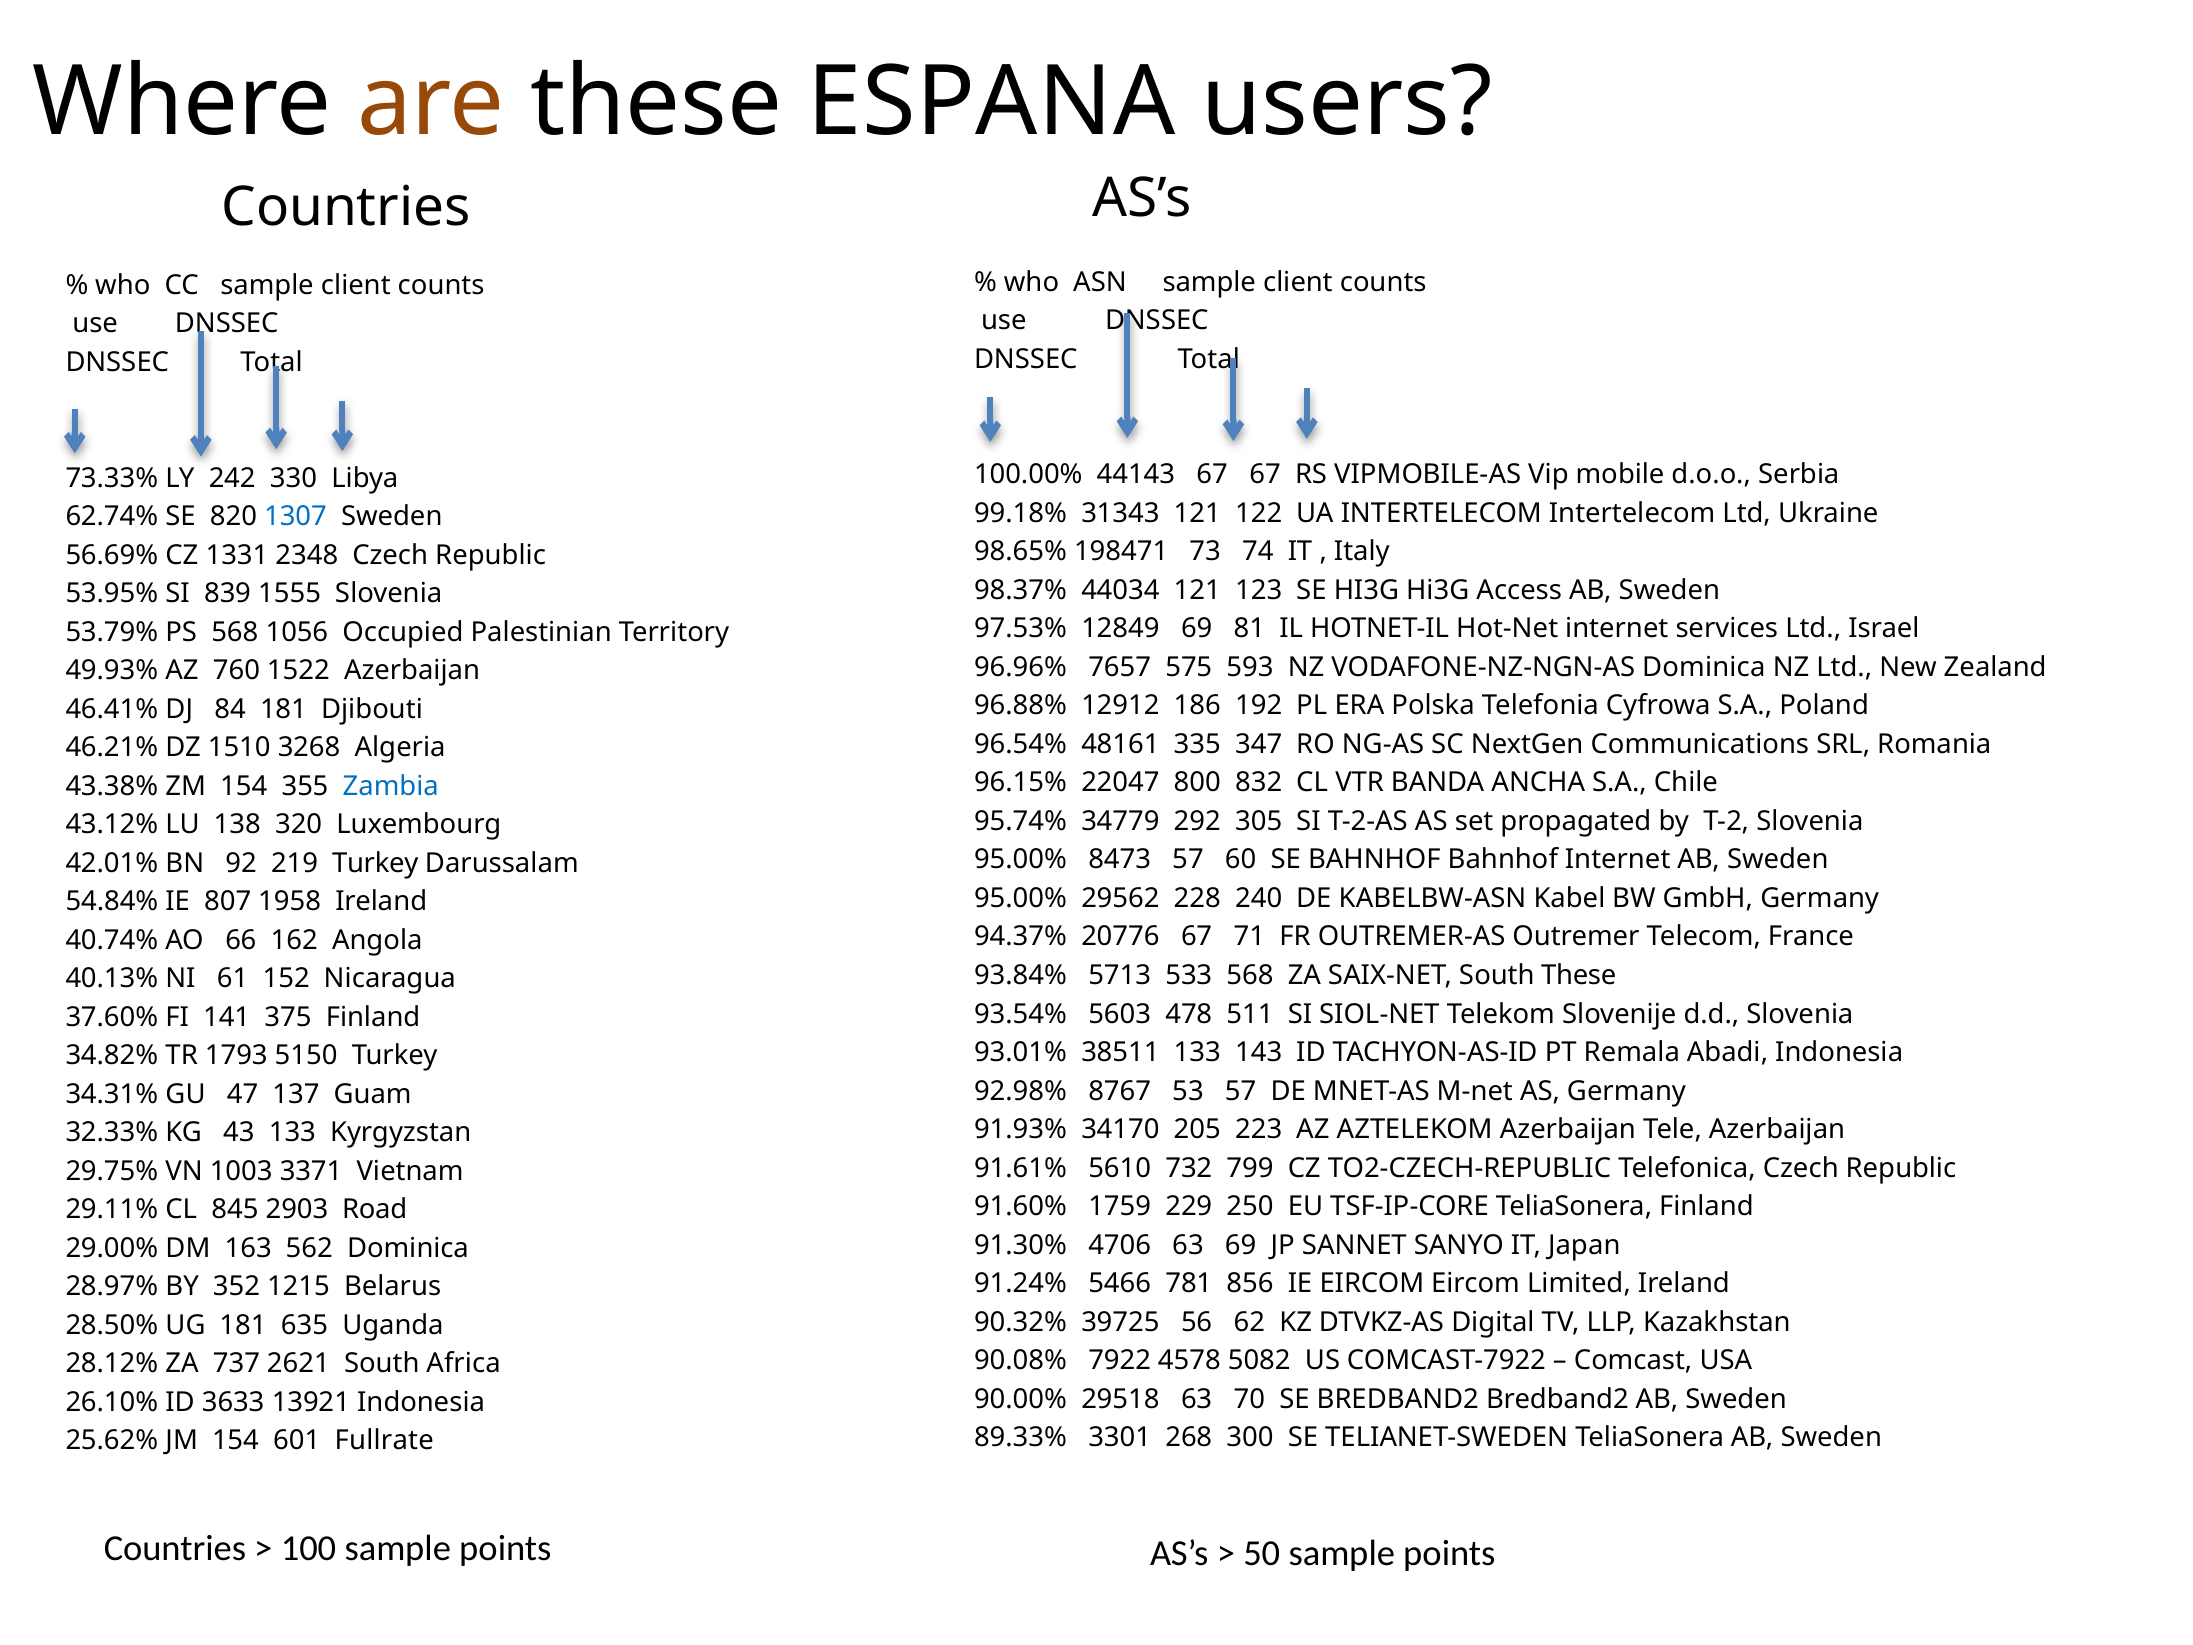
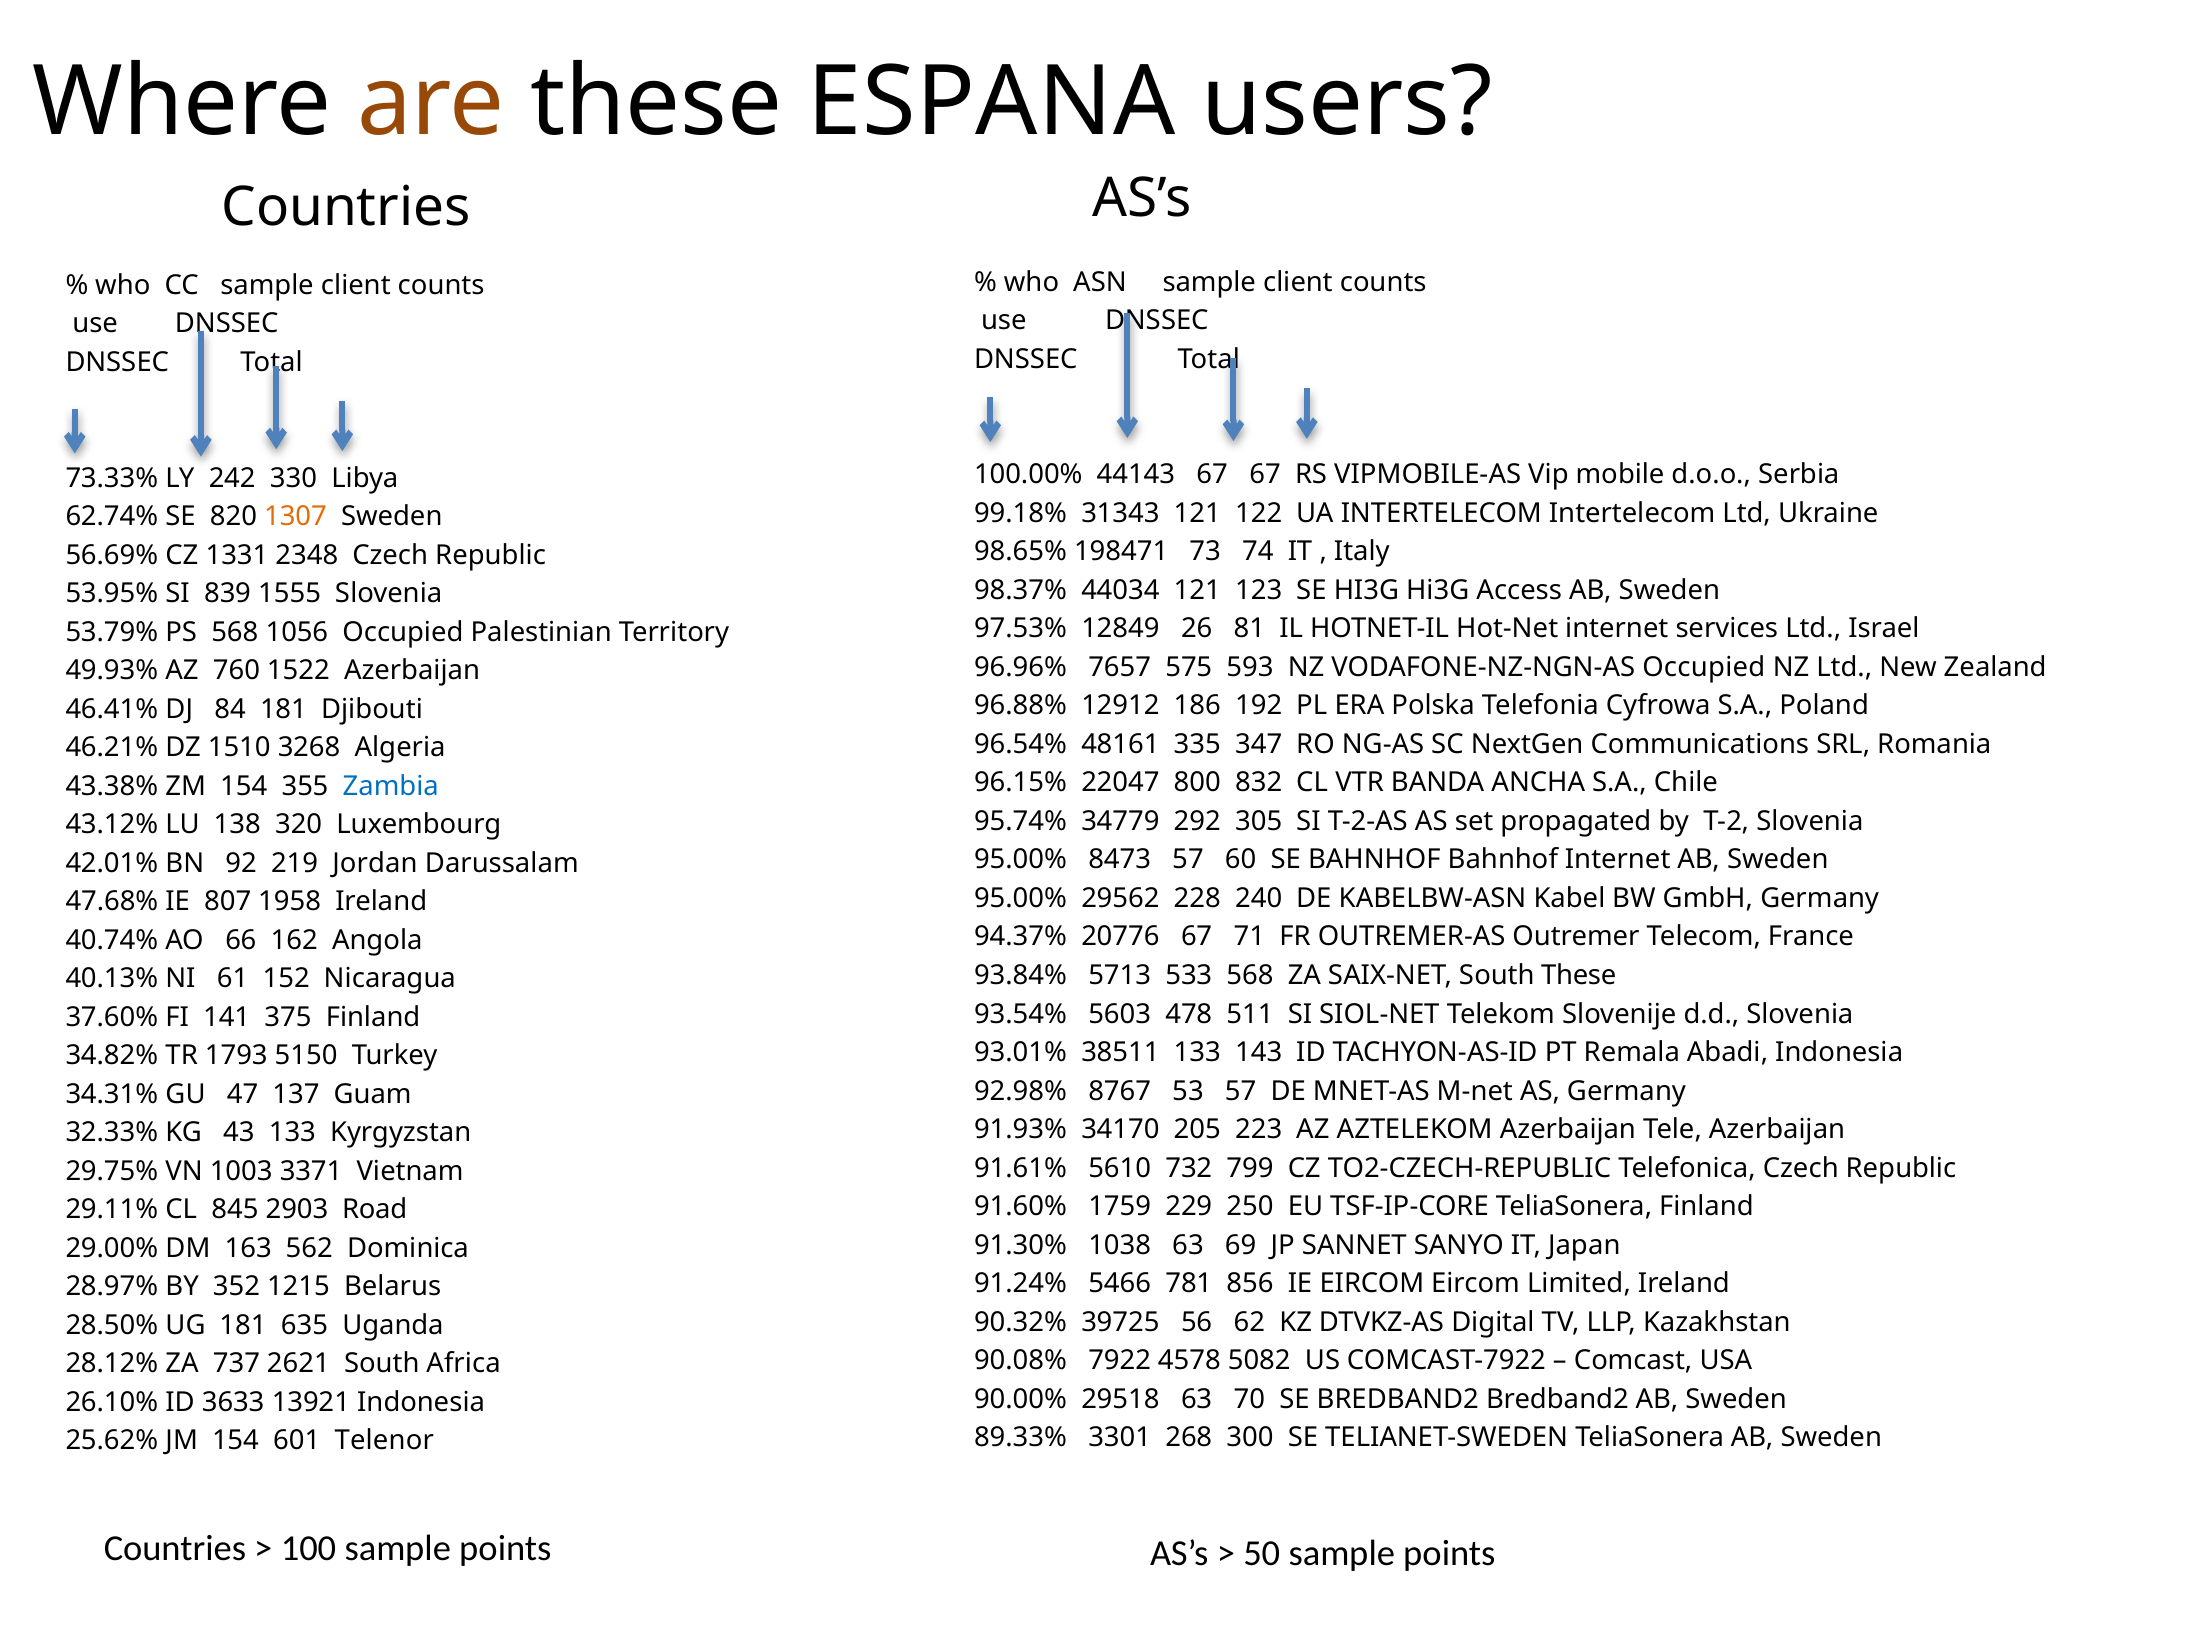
1307 colour: blue -> orange
12849 69: 69 -> 26
VODAFONE-NZ-NGN-AS Dominica: Dominica -> Occupied
219 Turkey: Turkey -> Jordan
54.84%: 54.84% -> 47.68%
4706: 4706 -> 1038
Fullrate: Fullrate -> Telenor
